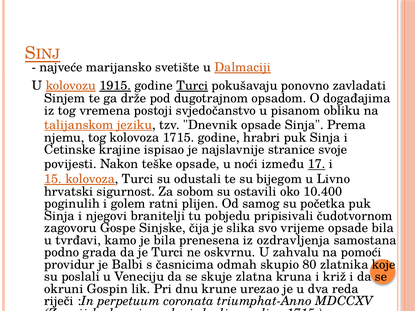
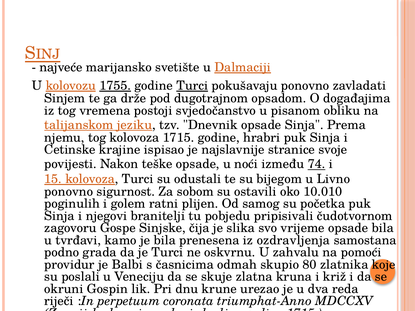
1915: 1915 -> 1755
17: 17 -> 74
hrvatski at (69, 192): hrvatski -> ponovno
10.400: 10.400 -> 10.010
